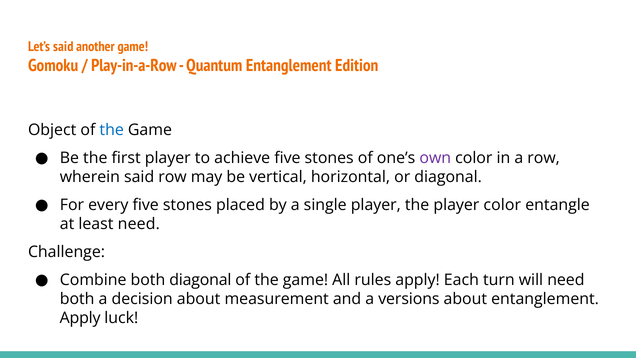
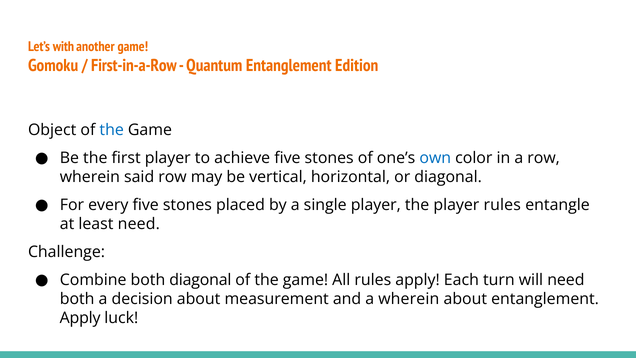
Let’s said: said -> with
Play-in-a-Row: Play-in-a-Row -> First-in-a-Row
own colour: purple -> blue
player color: color -> rules
a versions: versions -> wherein
